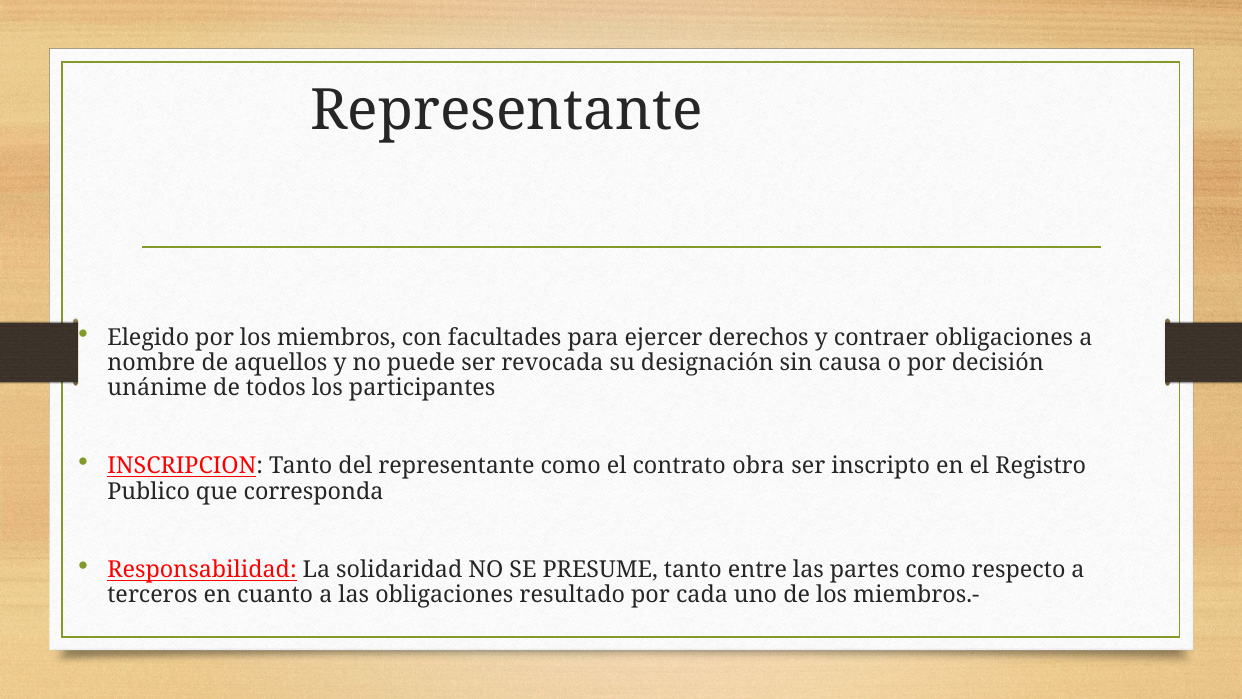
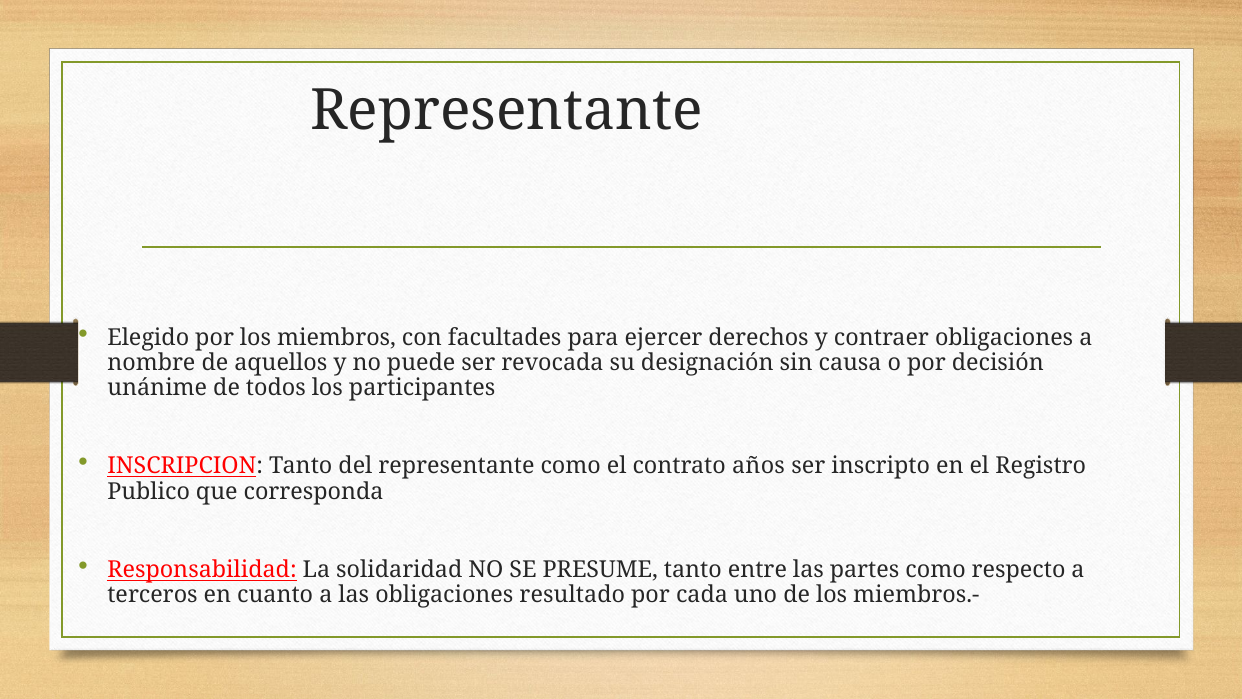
obra: obra -> años
